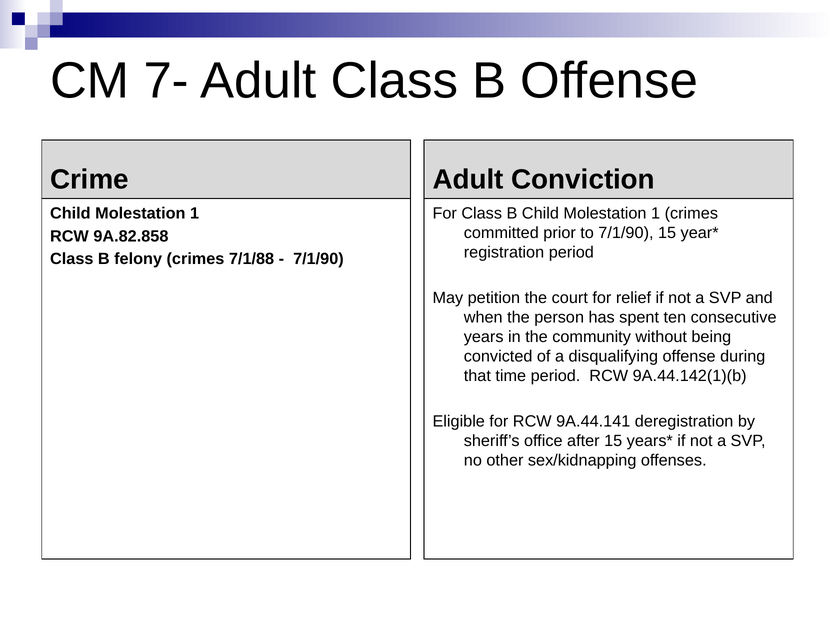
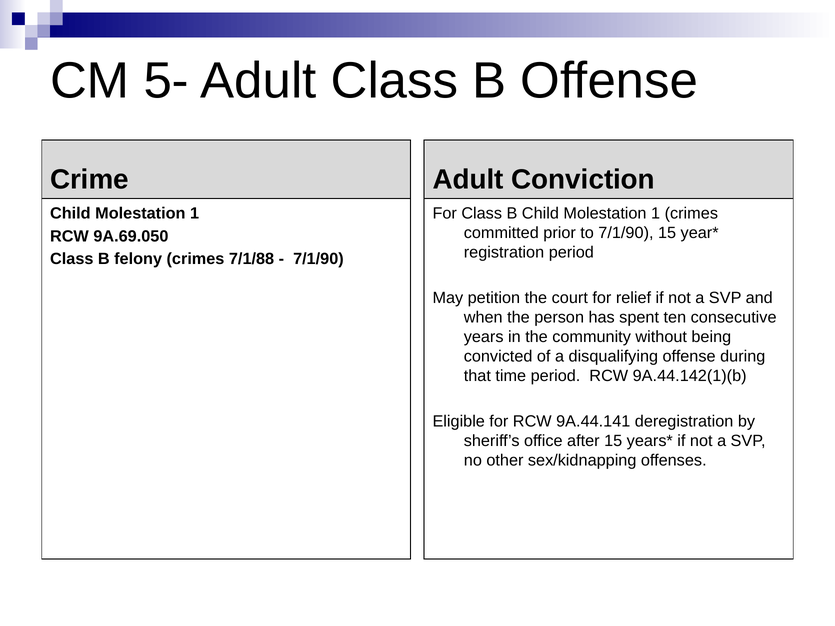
7-: 7- -> 5-
9A.82.858: 9A.82.858 -> 9A.69.050
